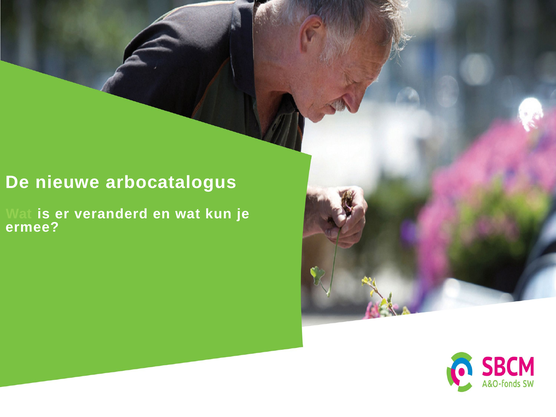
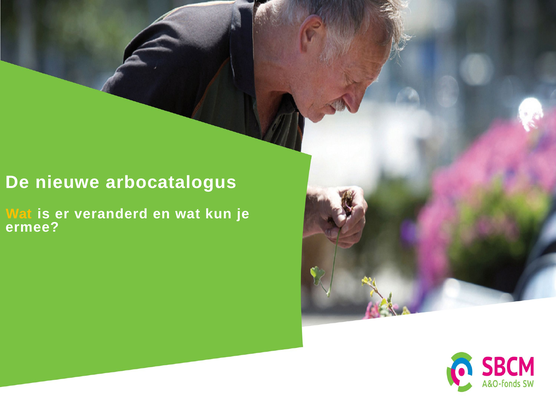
Wat at (19, 214) colour: light green -> yellow
